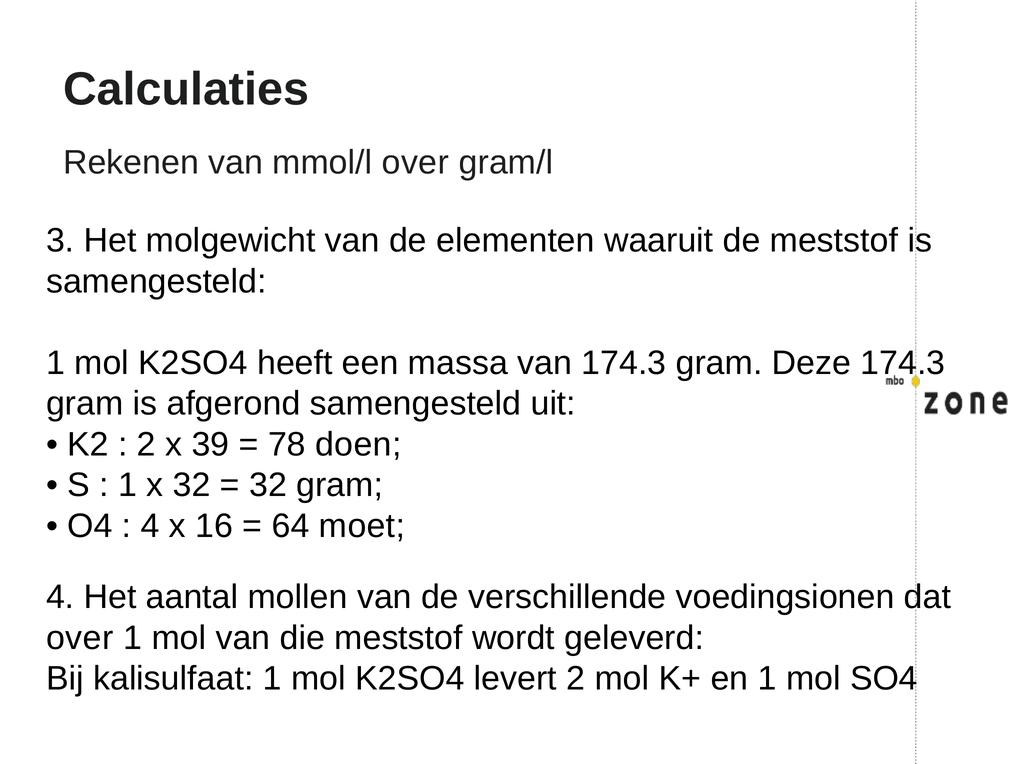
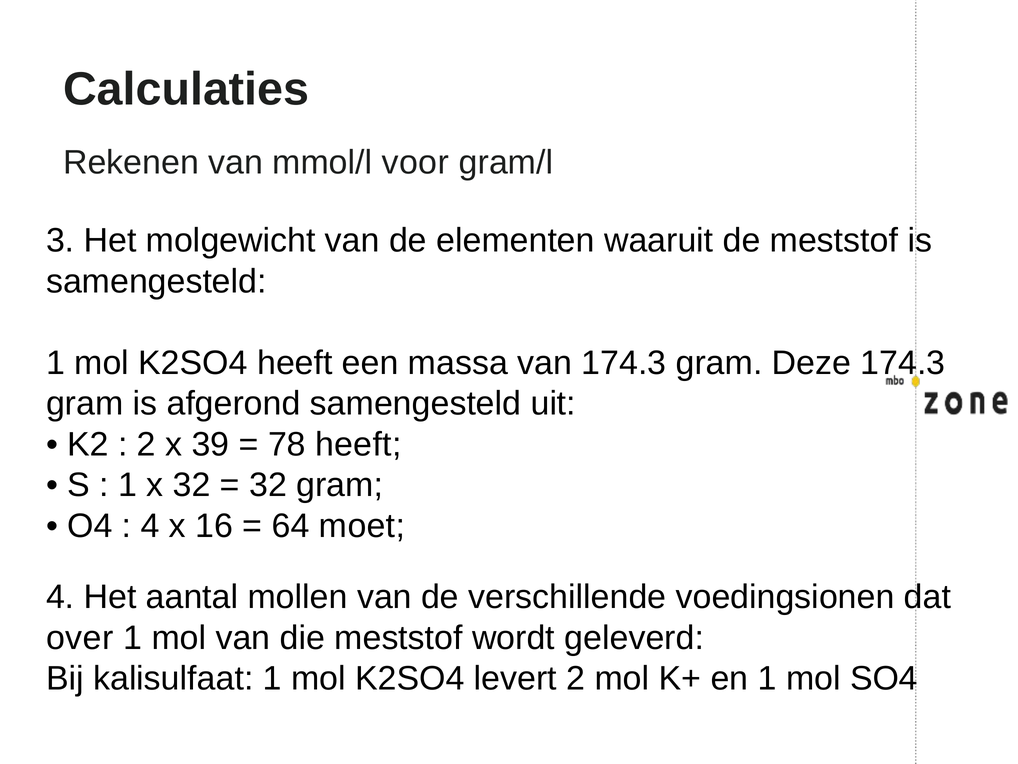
mmol/l over: over -> voor
78 doen: doen -> heeft
